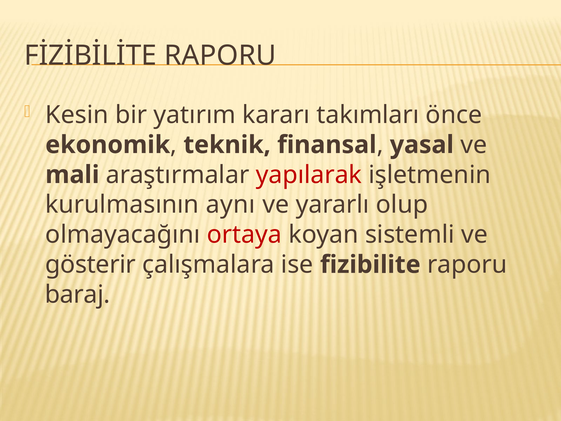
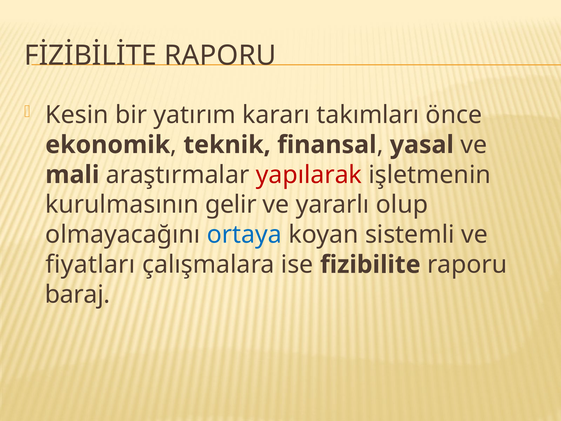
aynı: aynı -> gelir
ortaya colour: red -> blue
gösterir: gösterir -> fiyatları
